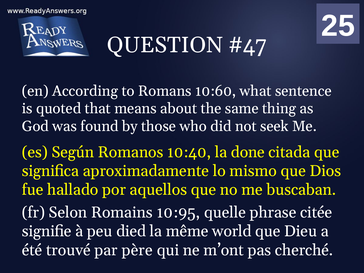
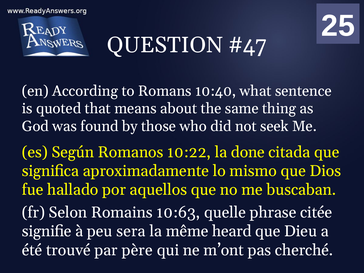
10:60: 10:60 -> 10:40
10:40: 10:40 -> 10:22
10:95: 10:95 -> 10:63
died: died -> sera
world: world -> heard
